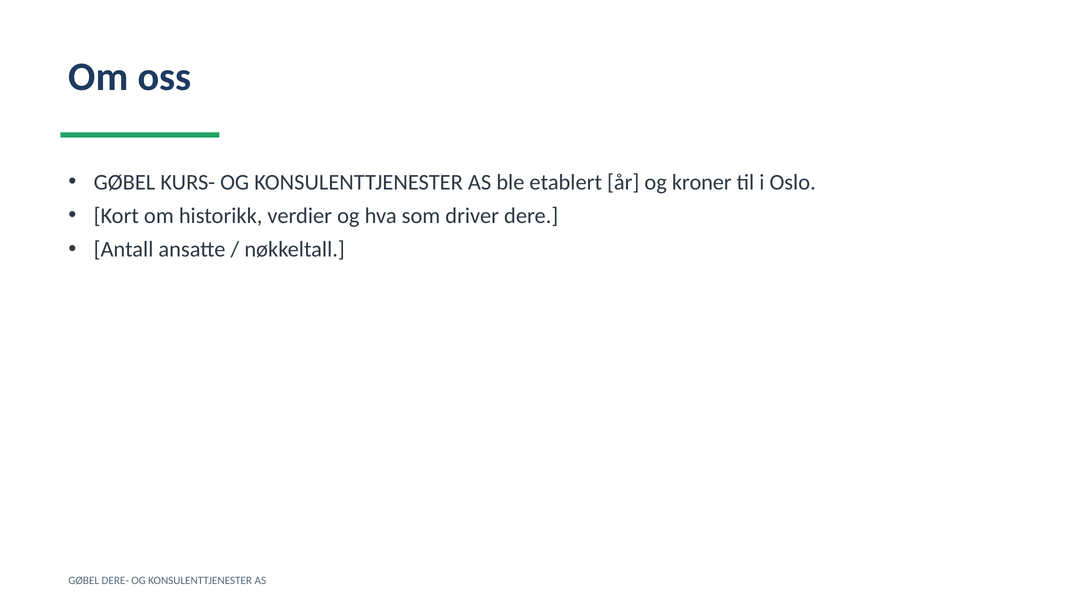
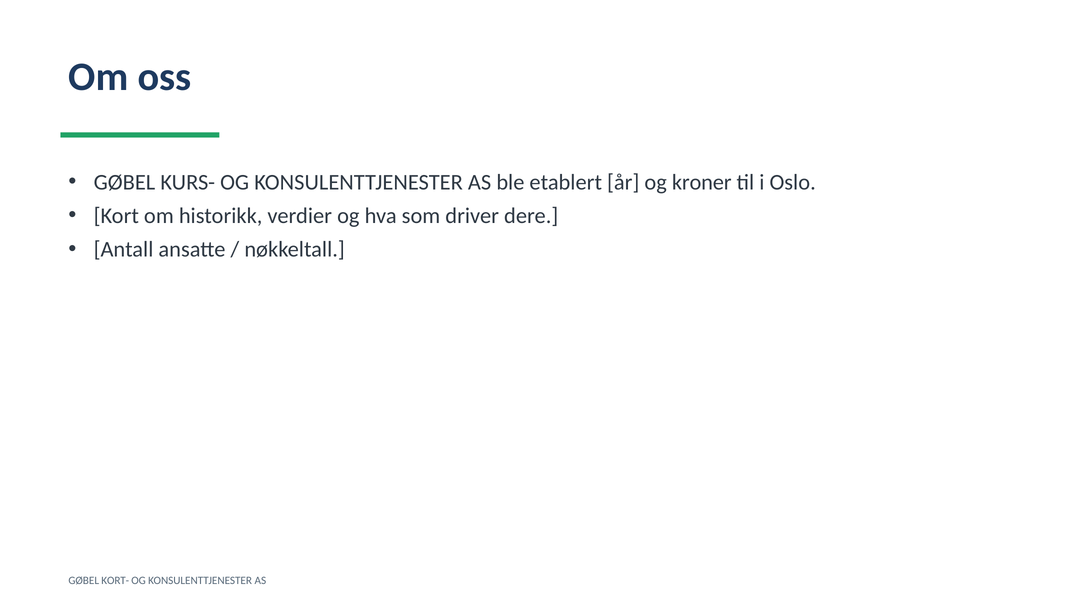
DERE-: DERE- -> KORT-
